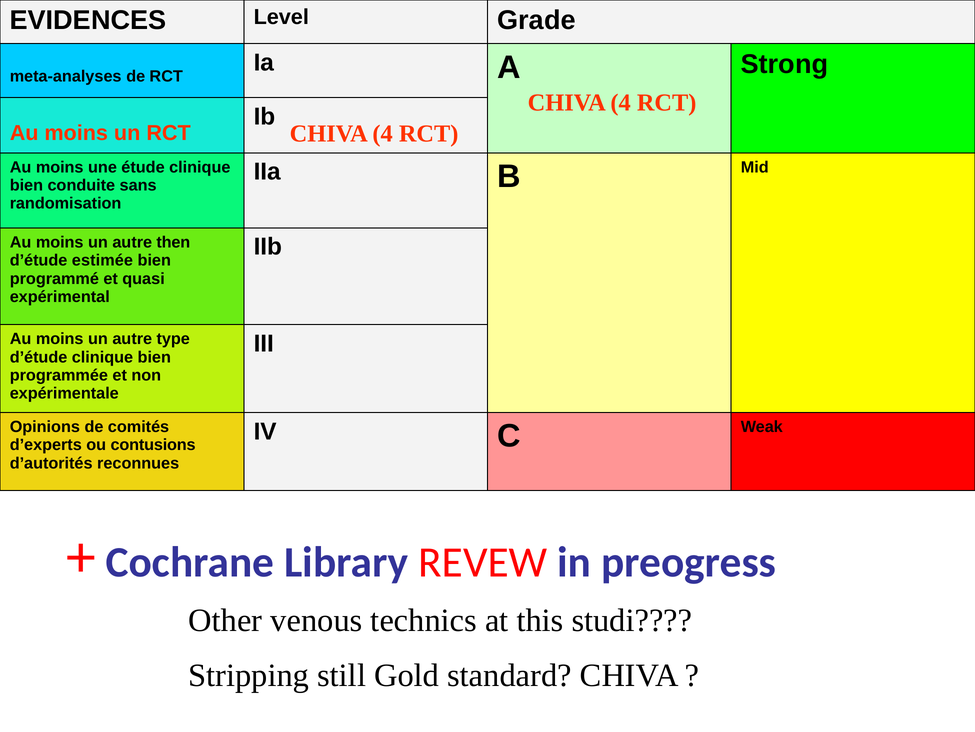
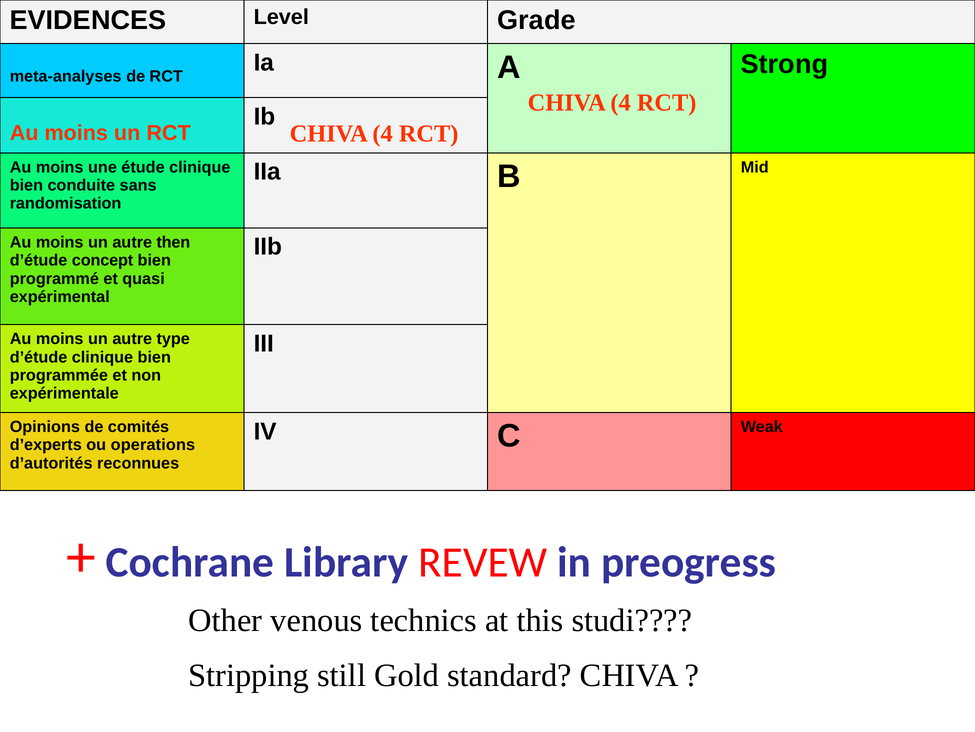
estimée: estimée -> concept
contusions: contusions -> operations
